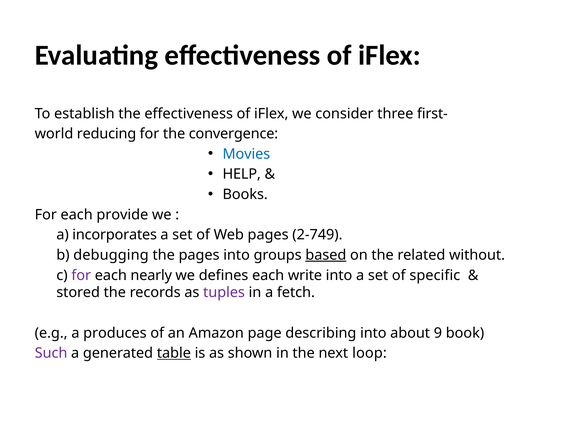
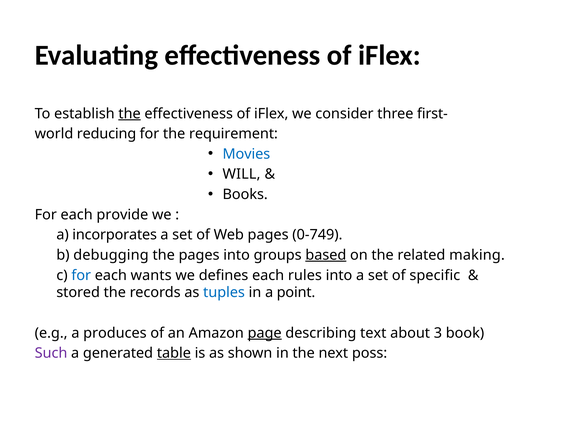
the at (130, 114) underline: none -> present
convergence: convergence -> requirement
HELP: HELP -> WILL
2-749: 2-749 -> 0-749
without: without -> making
for at (81, 276) colour: purple -> blue
nearly: nearly -> wants
write: write -> rules
tuples colour: purple -> blue
fetch: fetch -> point
page underline: none -> present
describing into: into -> text
9: 9 -> 3
loop: loop -> poss
